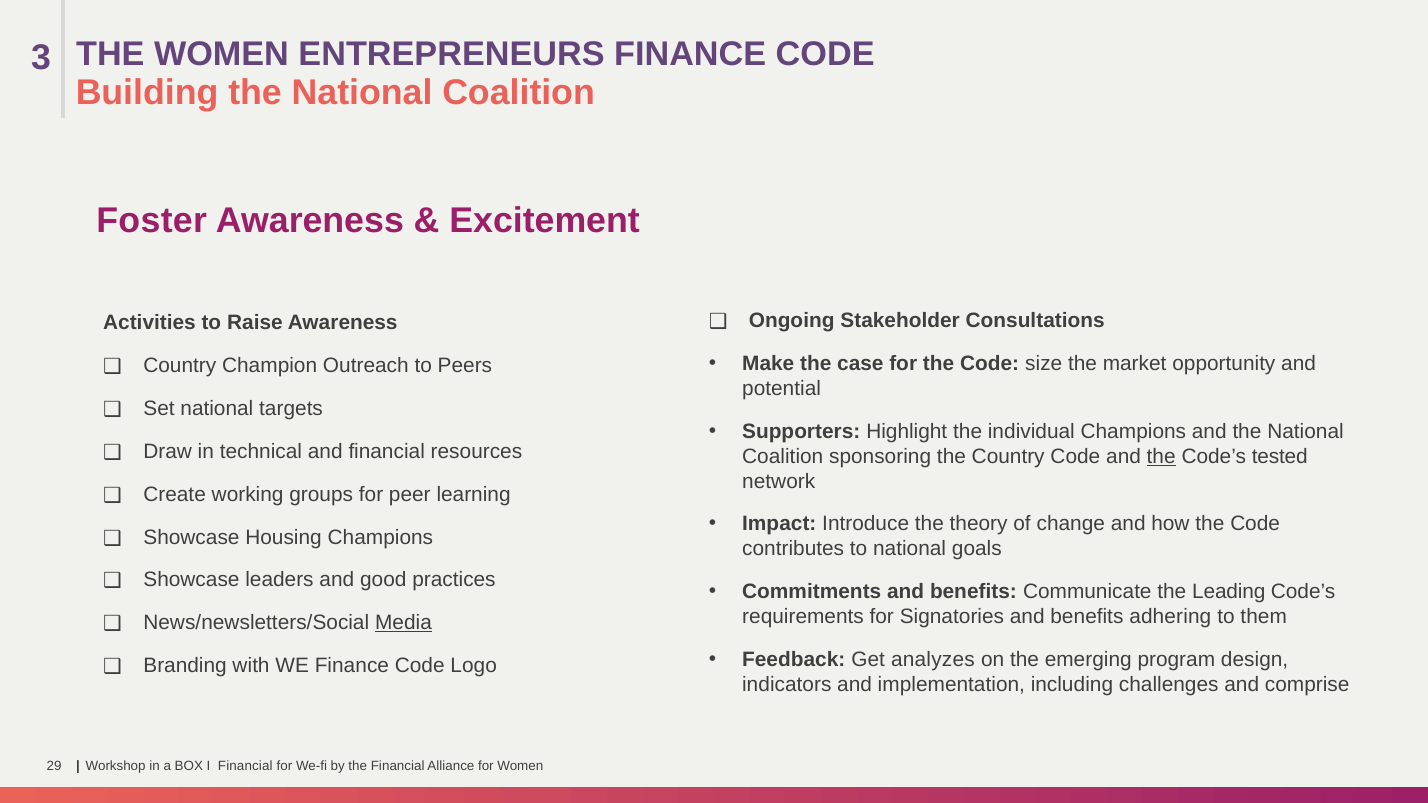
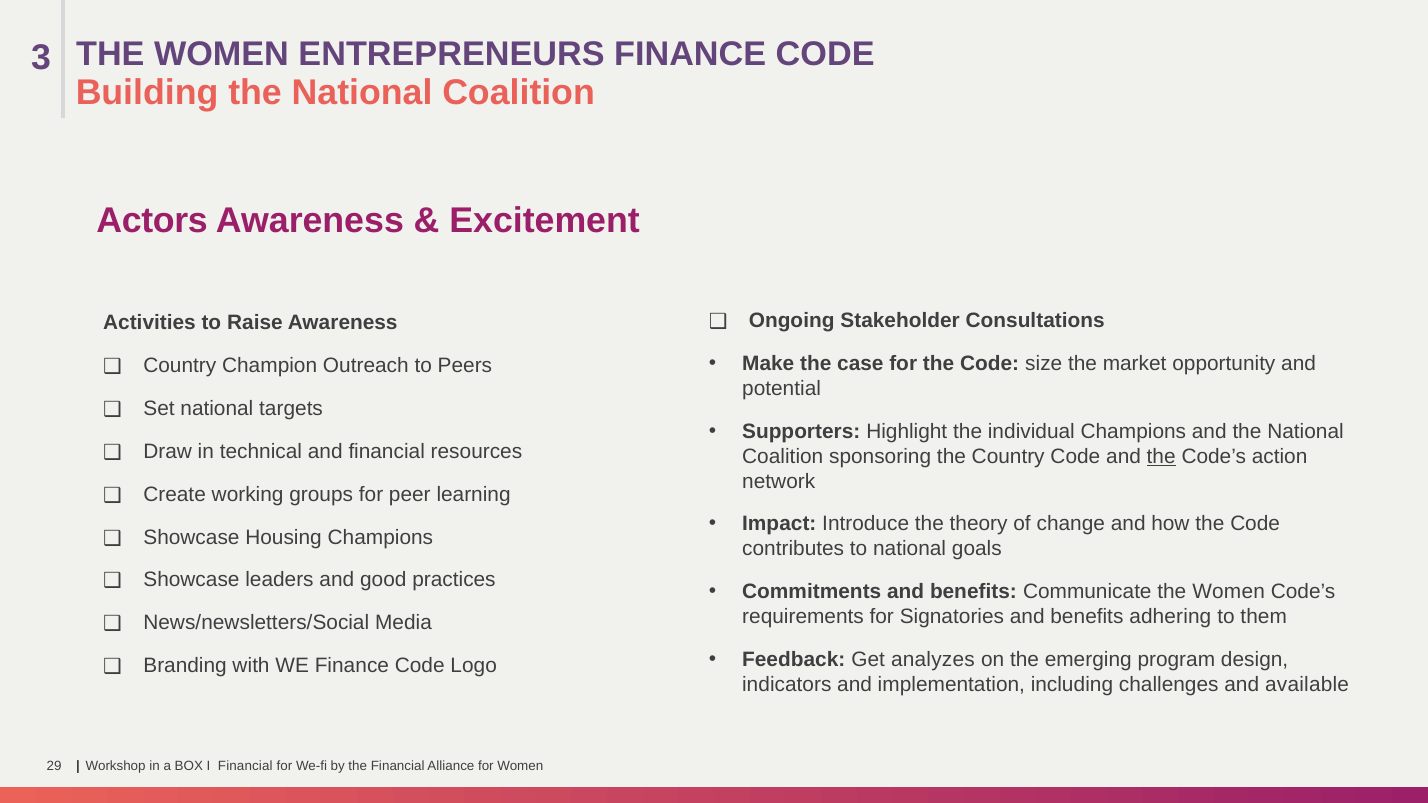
Foster: Foster -> Actors
tested: tested -> action
Communicate the Leading: Leading -> Women
Media underline: present -> none
comprise: comprise -> available
